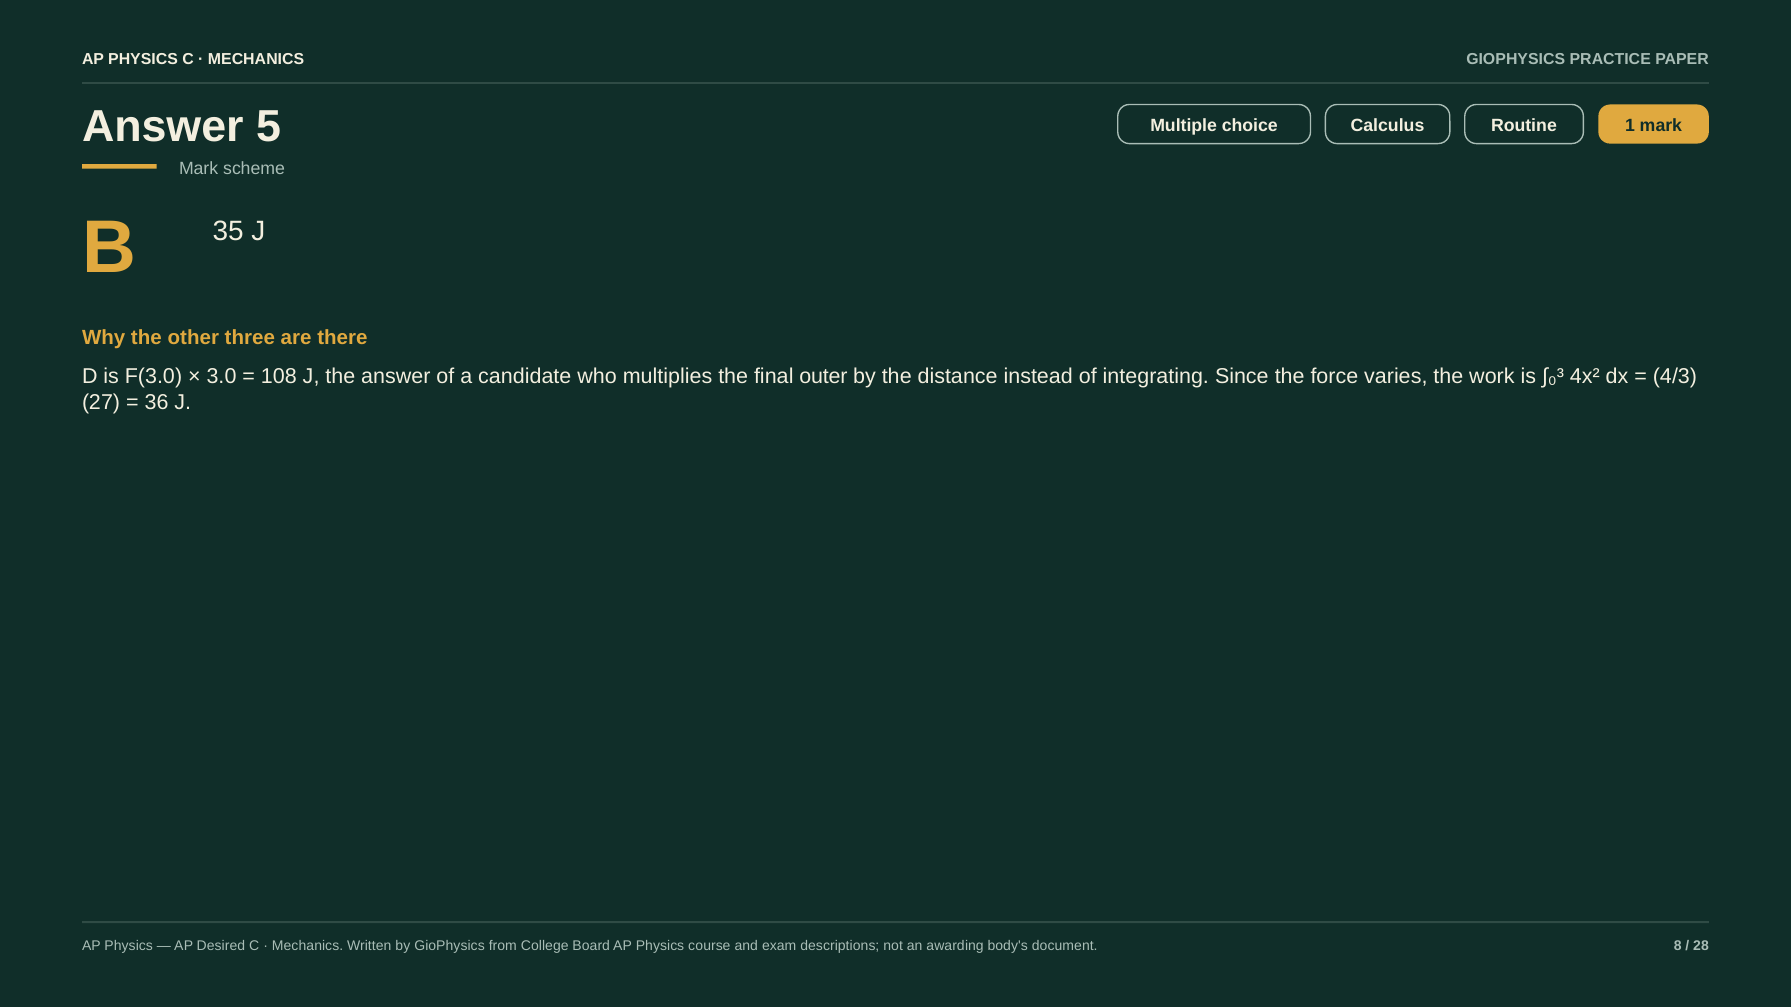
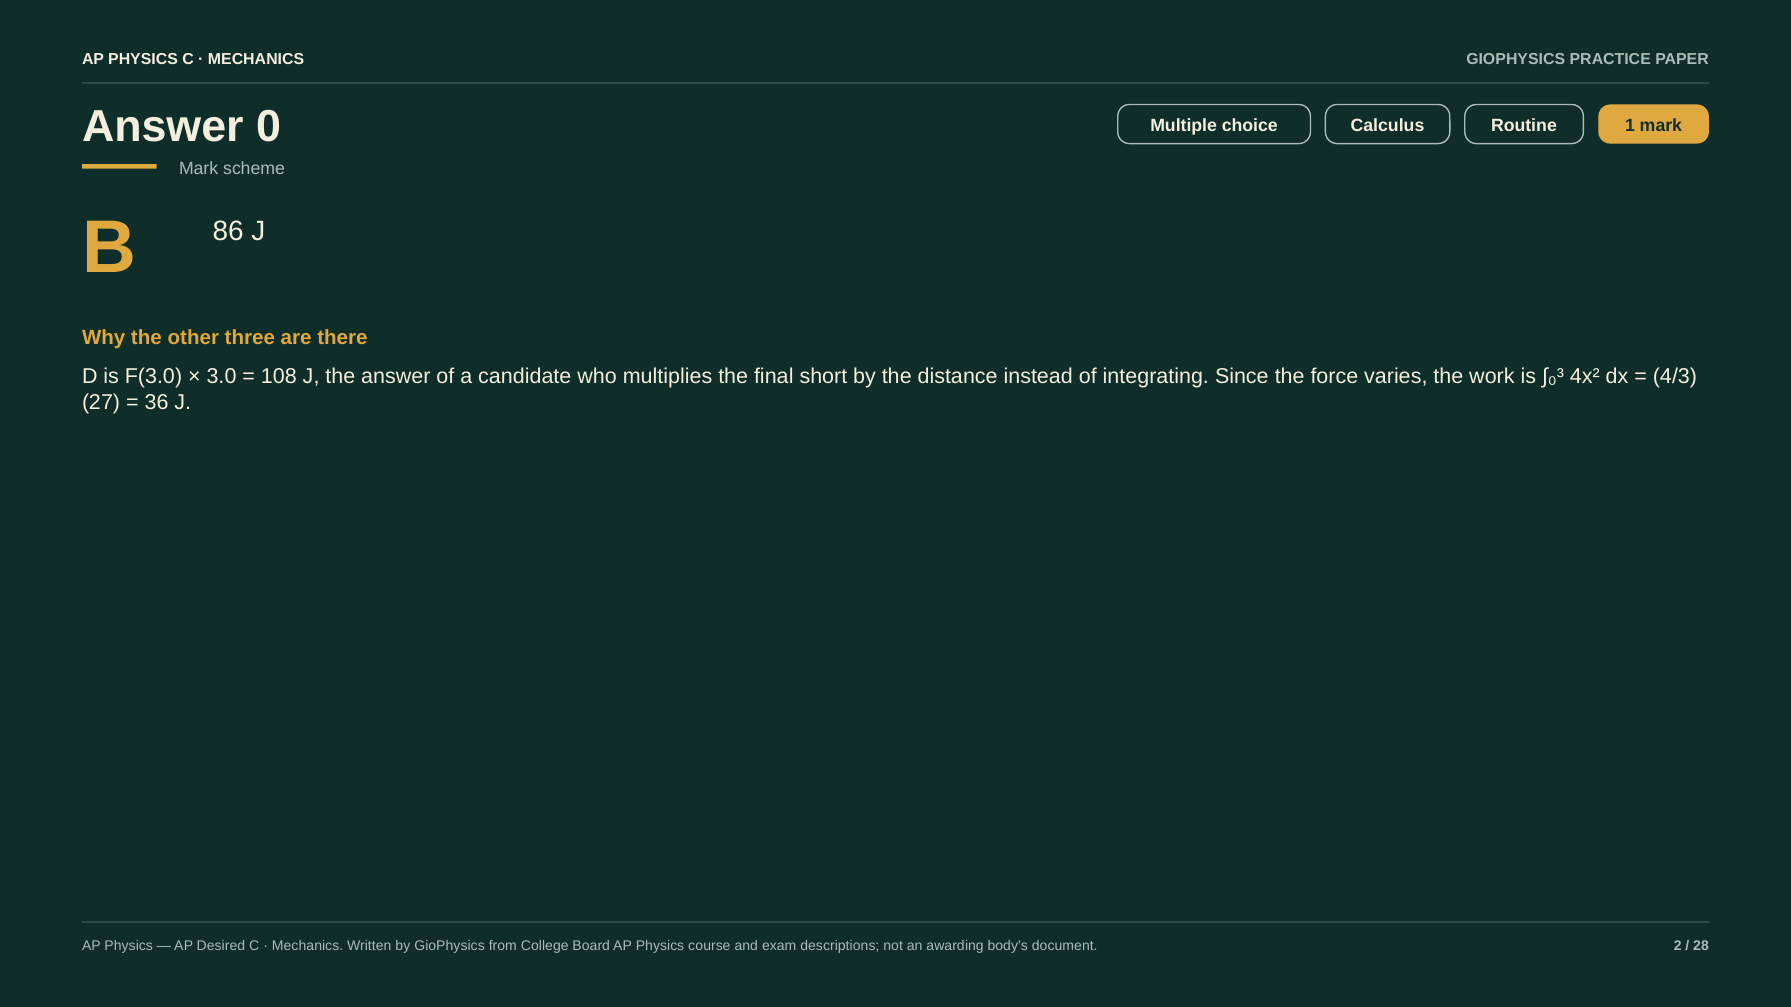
5: 5 -> 0
35: 35 -> 86
outer: outer -> short
8: 8 -> 2
